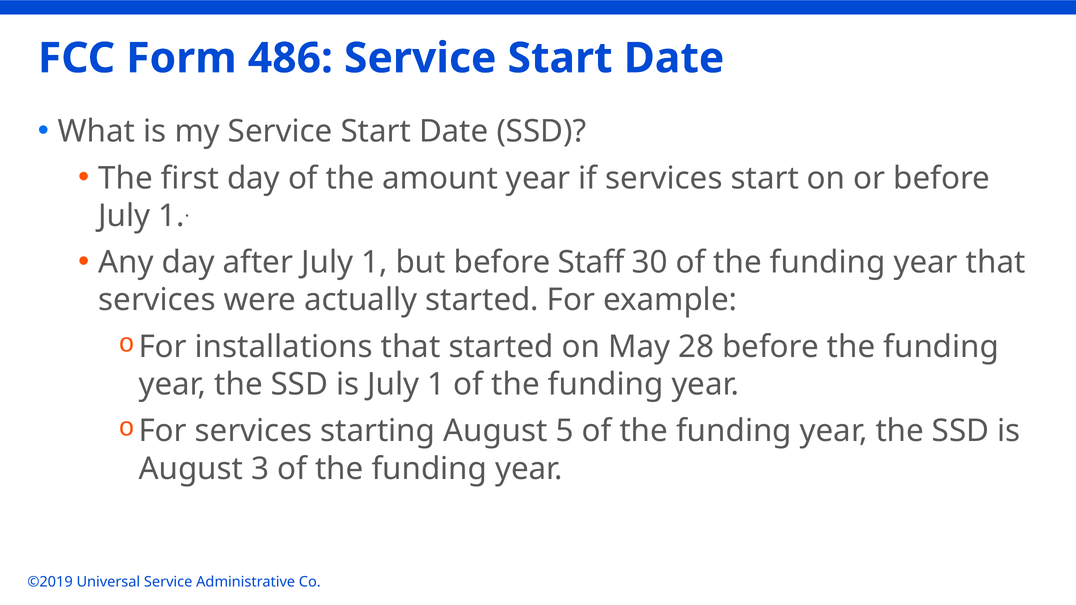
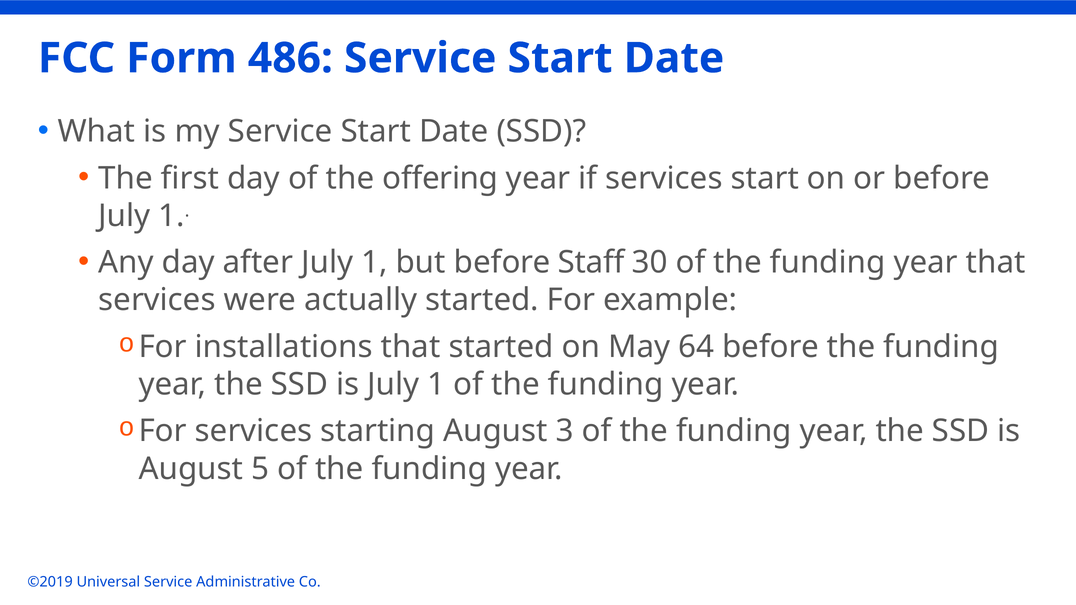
amount: amount -> offering
28: 28 -> 64
5: 5 -> 3
3: 3 -> 5
